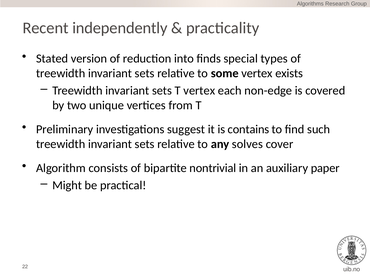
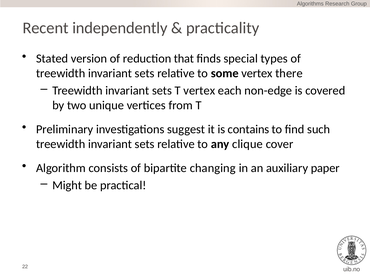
into: into -> that
exists: exists -> there
solves: solves -> clique
nontrivial: nontrivial -> changing
